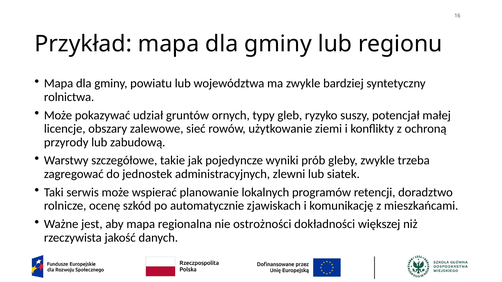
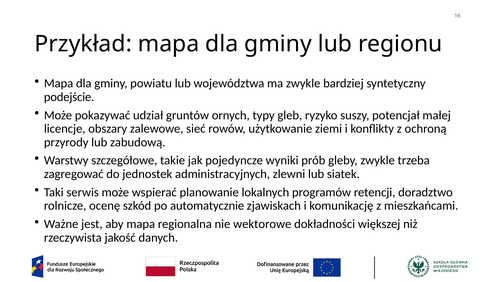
rolnictwa: rolnictwa -> podejście
ostrożności: ostrożności -> wektorowe
